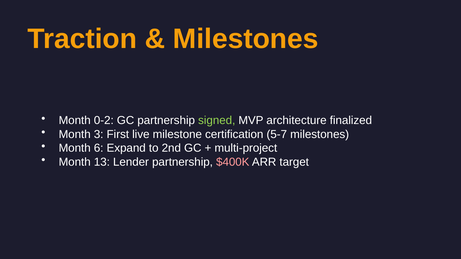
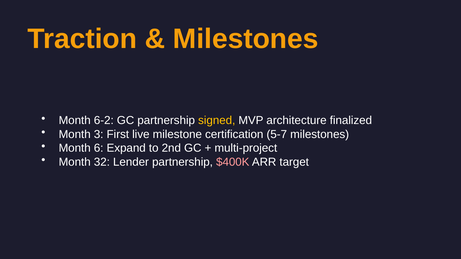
0-2: 0-2 -> 6-2
signed colour: light green -> yellow
13: 13 -> 32
